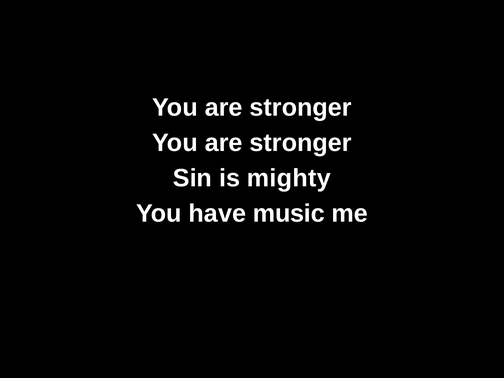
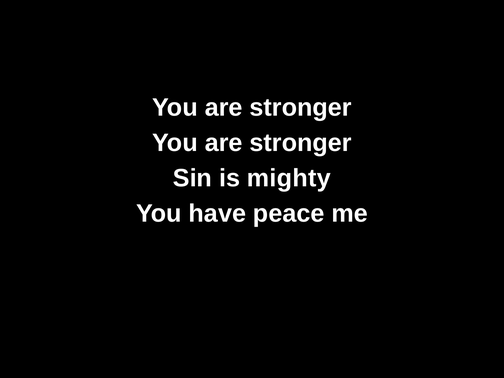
music: music -> peace
